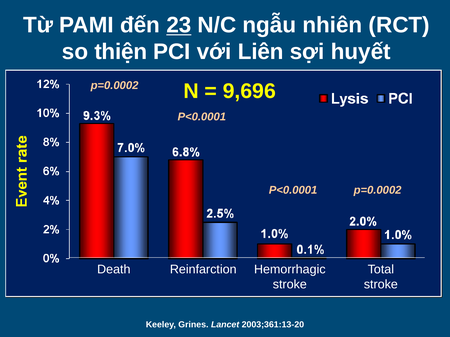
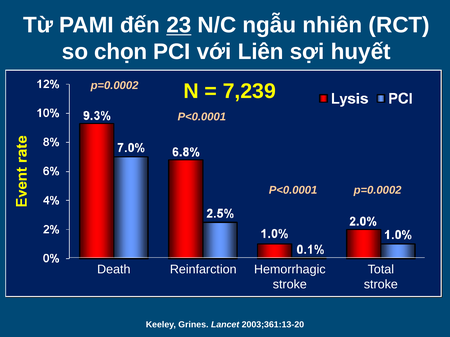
thiện: thiện -> chọn
9,696: 9,696 -> 7,239
